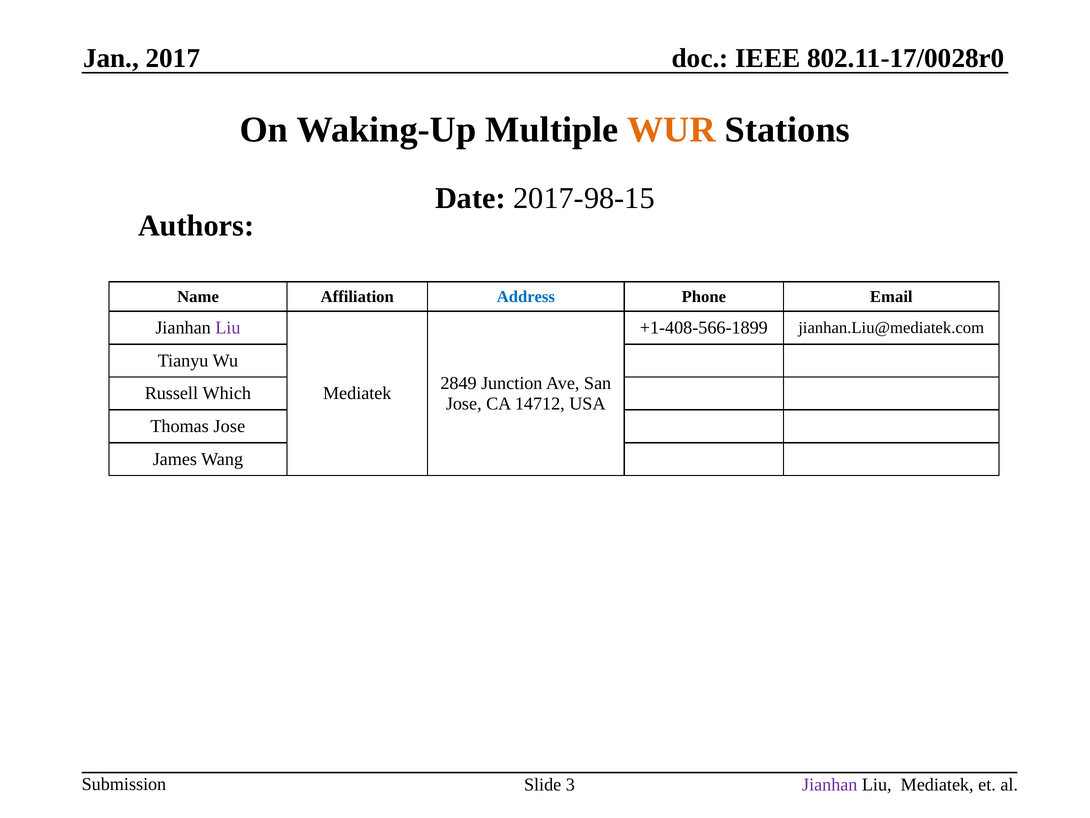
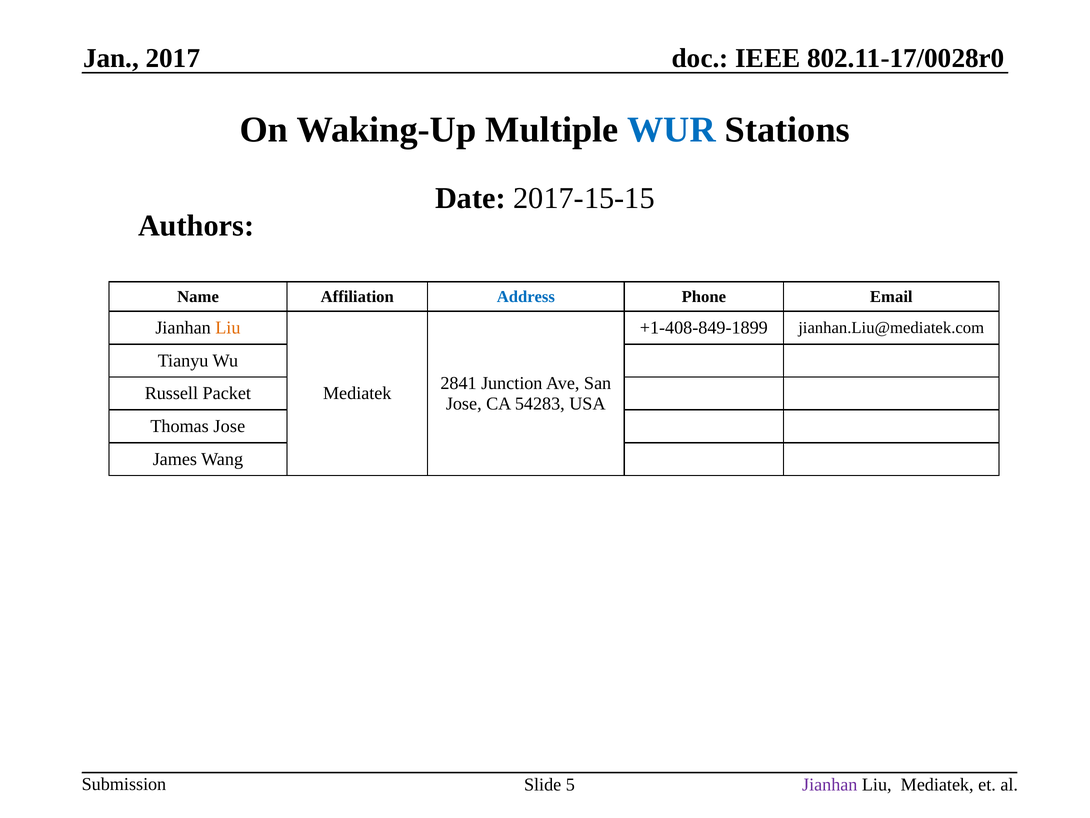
WUR colour: orange -> blue
2017-98-15: 2017-98-15 -> 2017-15-15
Liu at (228, 328) colour: purple -> orange
+1-408-566-1899: +1-408-566-1899 -> +1-408-849-1899
2849: 2849 -> 2841
Which: Which -> Packet
14712: 14712 -> 54283
3: 3 -> 5
